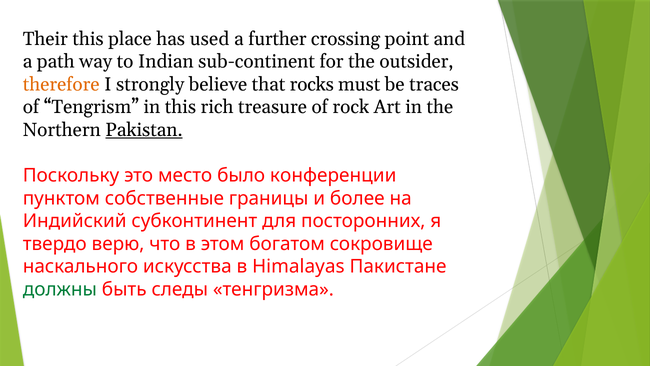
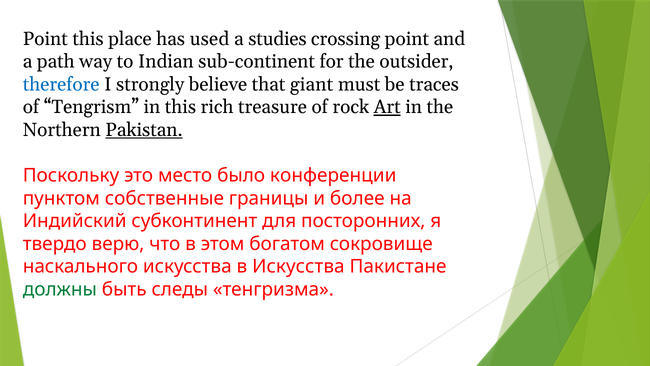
Their at (45, 39): Their -> Point
further: further -> studies
therefore colour: orange -> blue
rocks: rocks -> giant
Art underline: none -> present
в Himalayas: Himalayas -> Искусства
